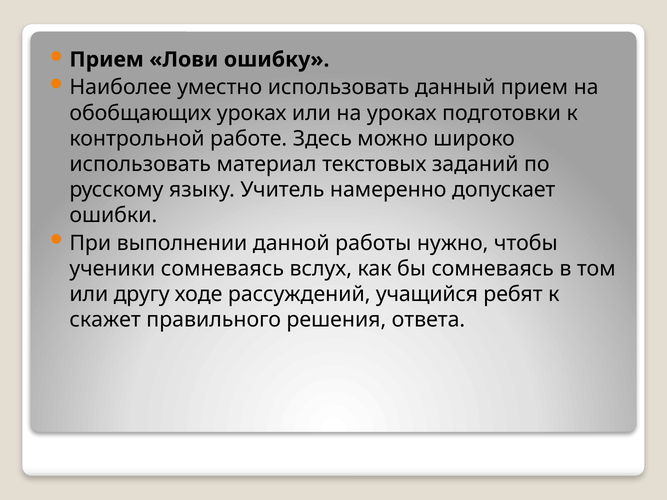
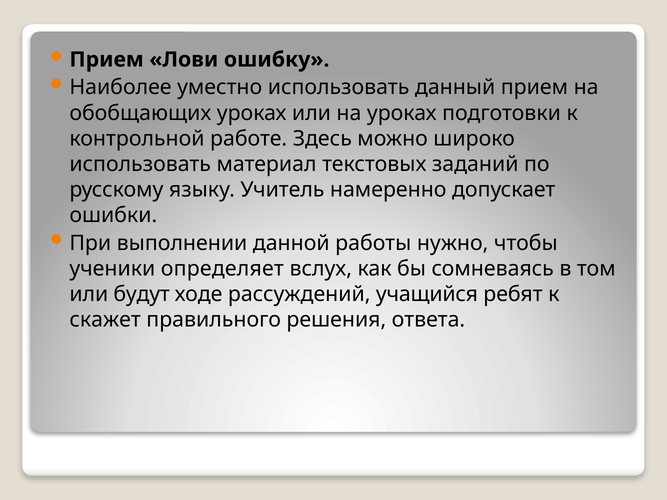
ученики сомневаясь: сомневаясь -> определяет
другу: другу -> будут
